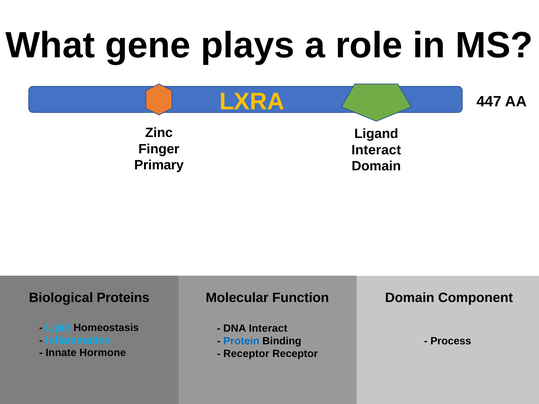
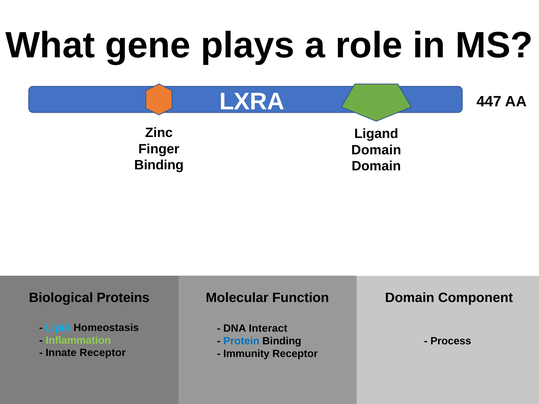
LXRA colour: yellow -> white
Interact at (376, 150): Interact -> Domain
Primary at (159, 165): Primary -> Binding
Inflammation colour: light blue -> light green
Innate Hormone: Hormone -> Receptor
Receptor at (246, 354): Receptor -> Immunity
